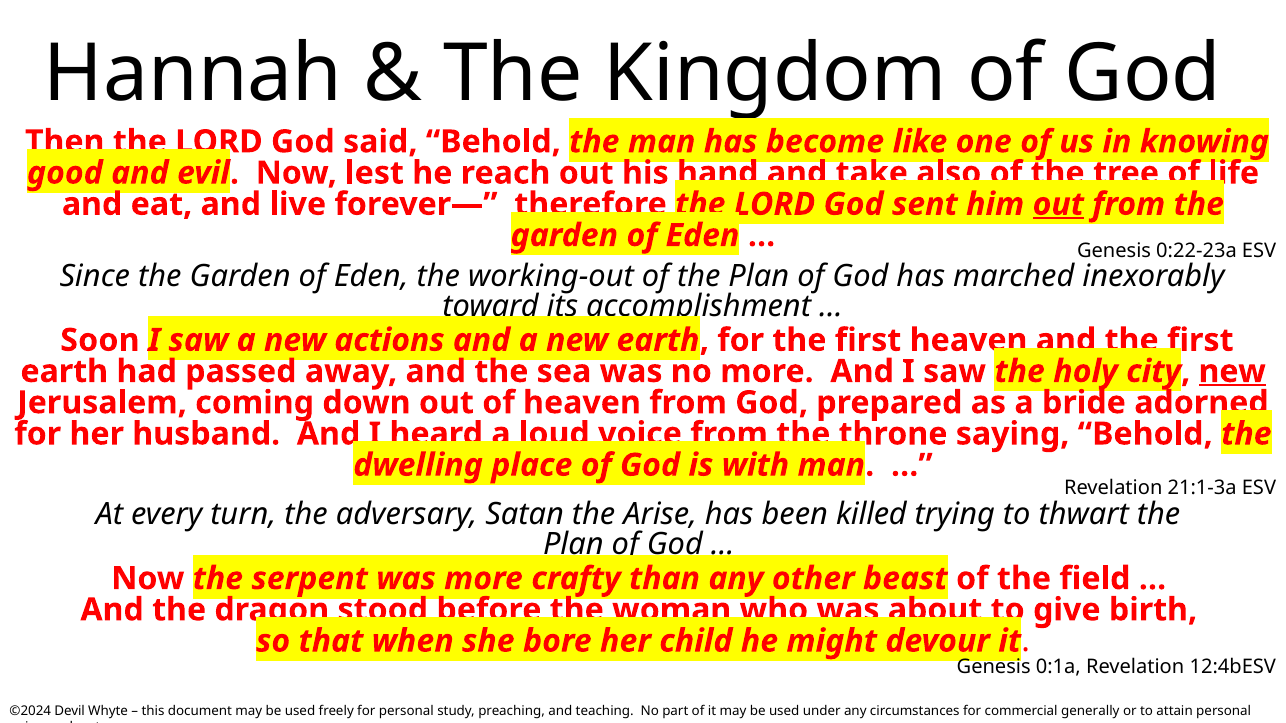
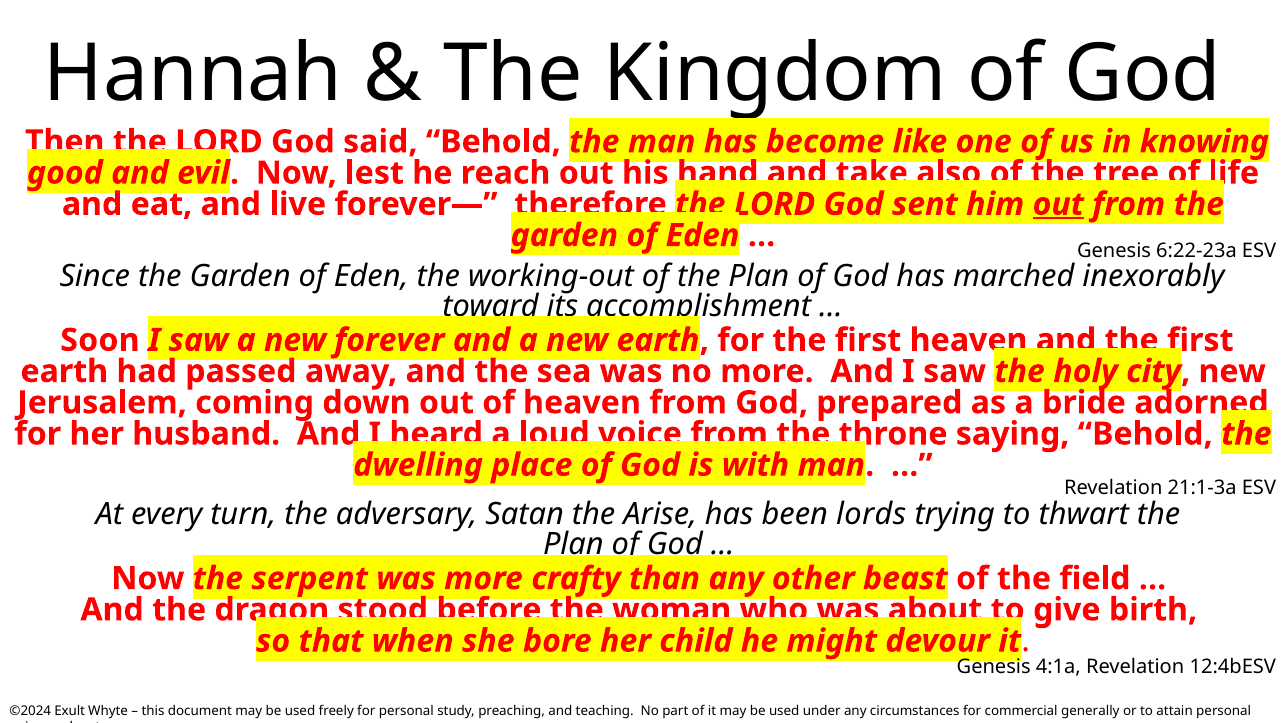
0:22-23a: 0:22-23a -> 6:22-23a
actions: actions -> forever
new at (1232, 372) underline: present -> none
killed: killed -> lords
0:1a: 0:1a -> 4:1a
Devil: Devil -> Exult
